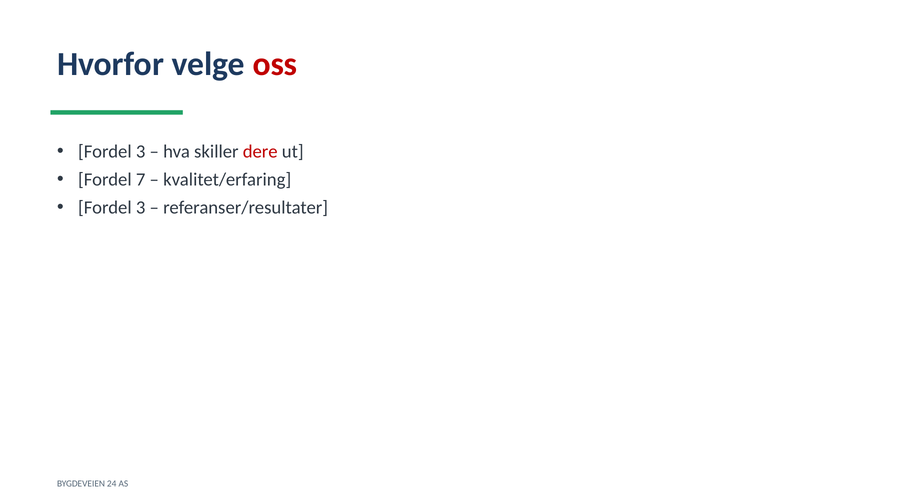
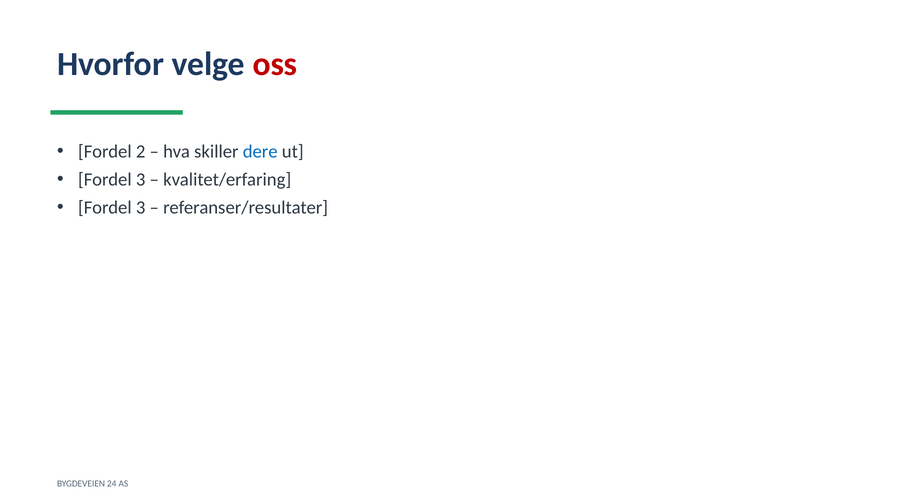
3 at (141, 152): 3 -> 2
dere colour: red -> blue
7 at (141, 180): 7 -> 3
